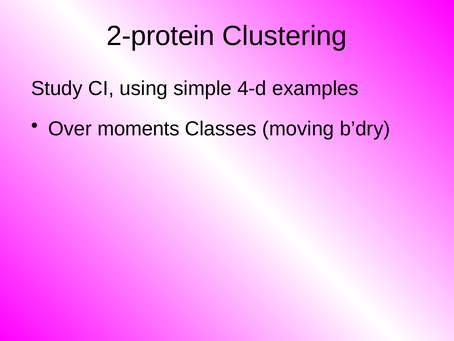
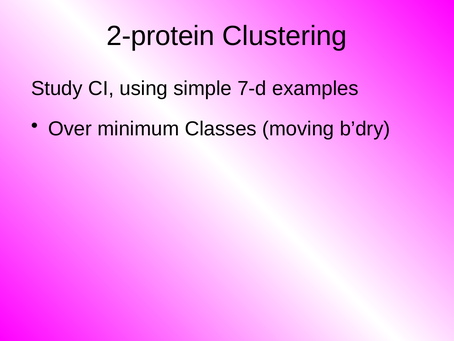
4-d: 4-d -> 7-d
moments: moments -> minimum
